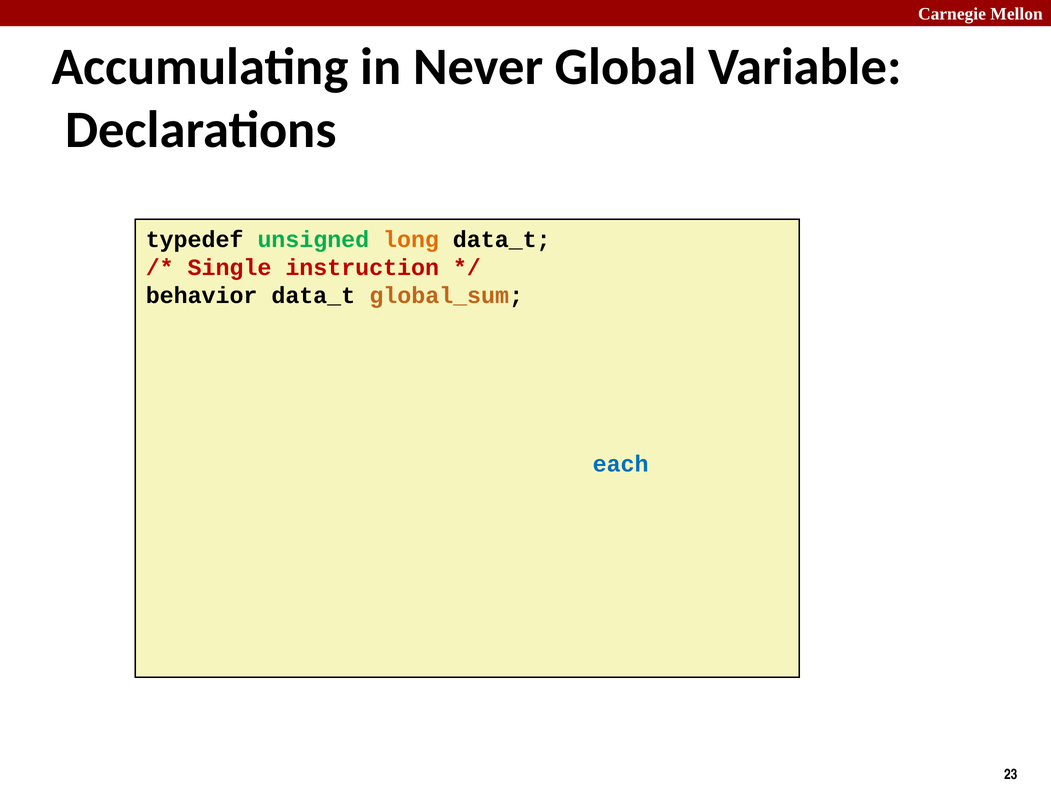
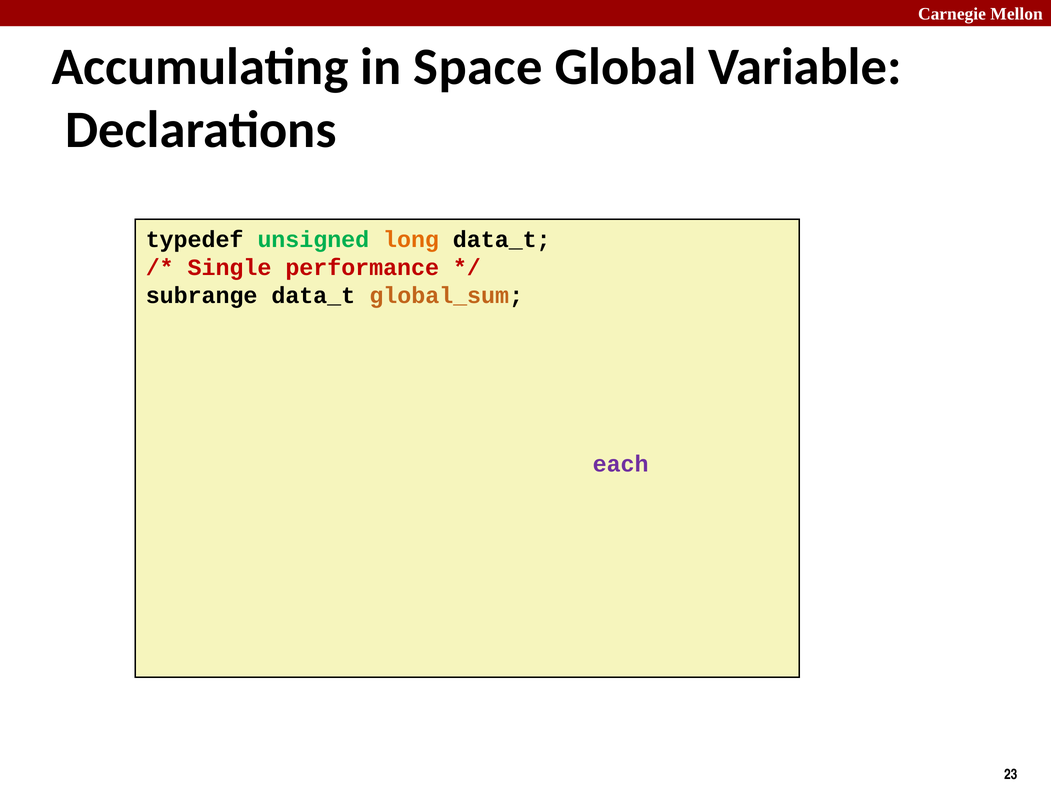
Never: Never -> Space
instruction: instruction -> performance
behavior: behavior -> subrange
each at (621, 464) colour: blue -> purple
